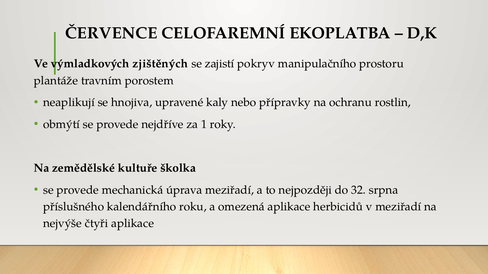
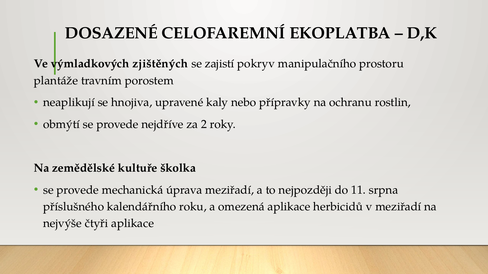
ČERVENCE: ČERVENCE -> DOSAZENÉ
1: 1 -> 2
32: 32 -> 11
